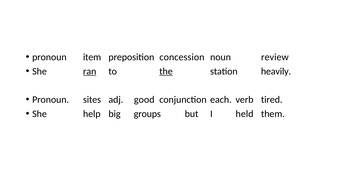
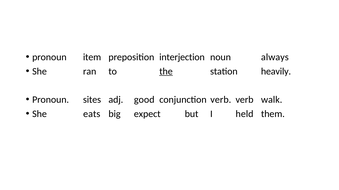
concession: concession -> interjection
review: review -> always
ran underline: present -> none
conjunction each: each -> verb
tired: tired -> walk
help: help -> eats
groups: groups -> expect
